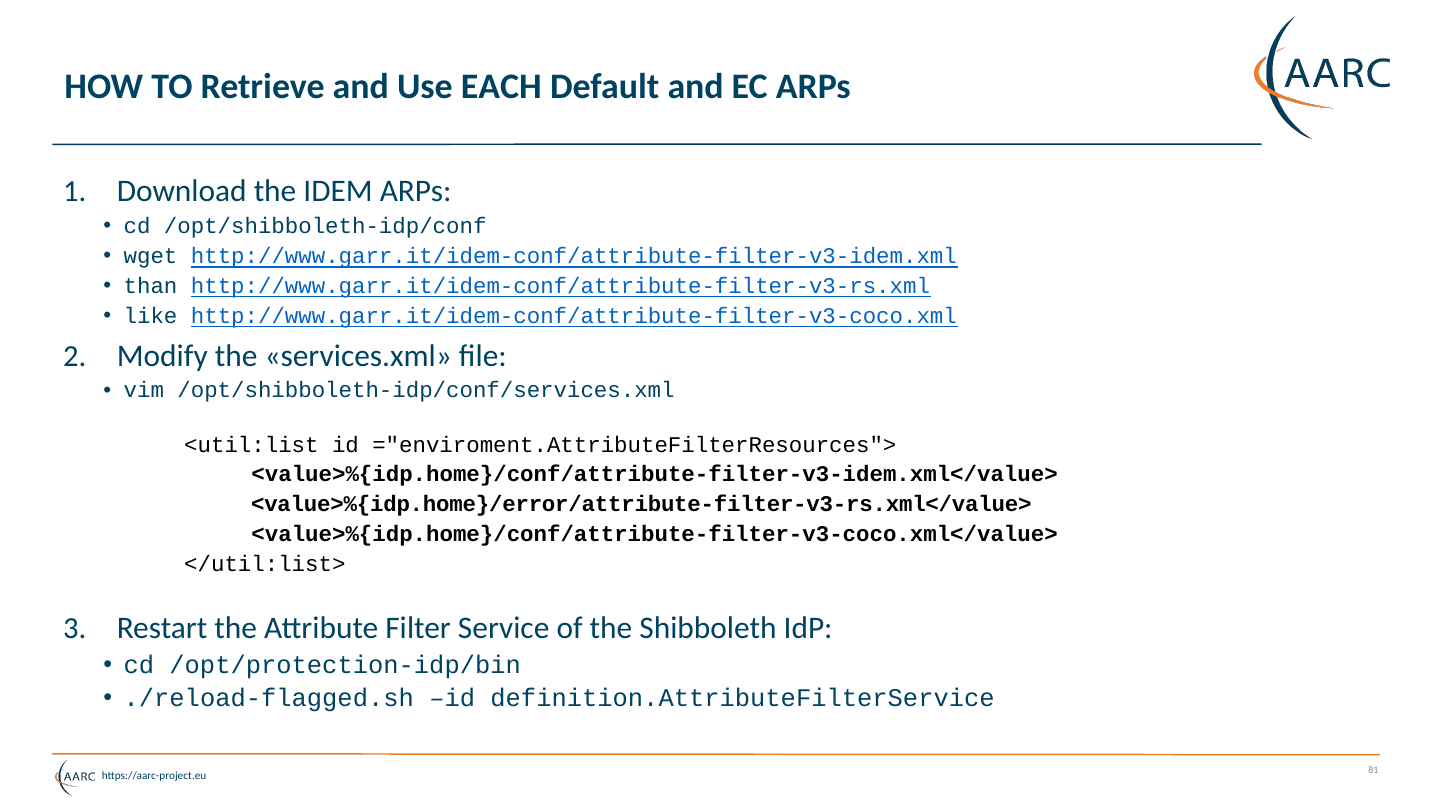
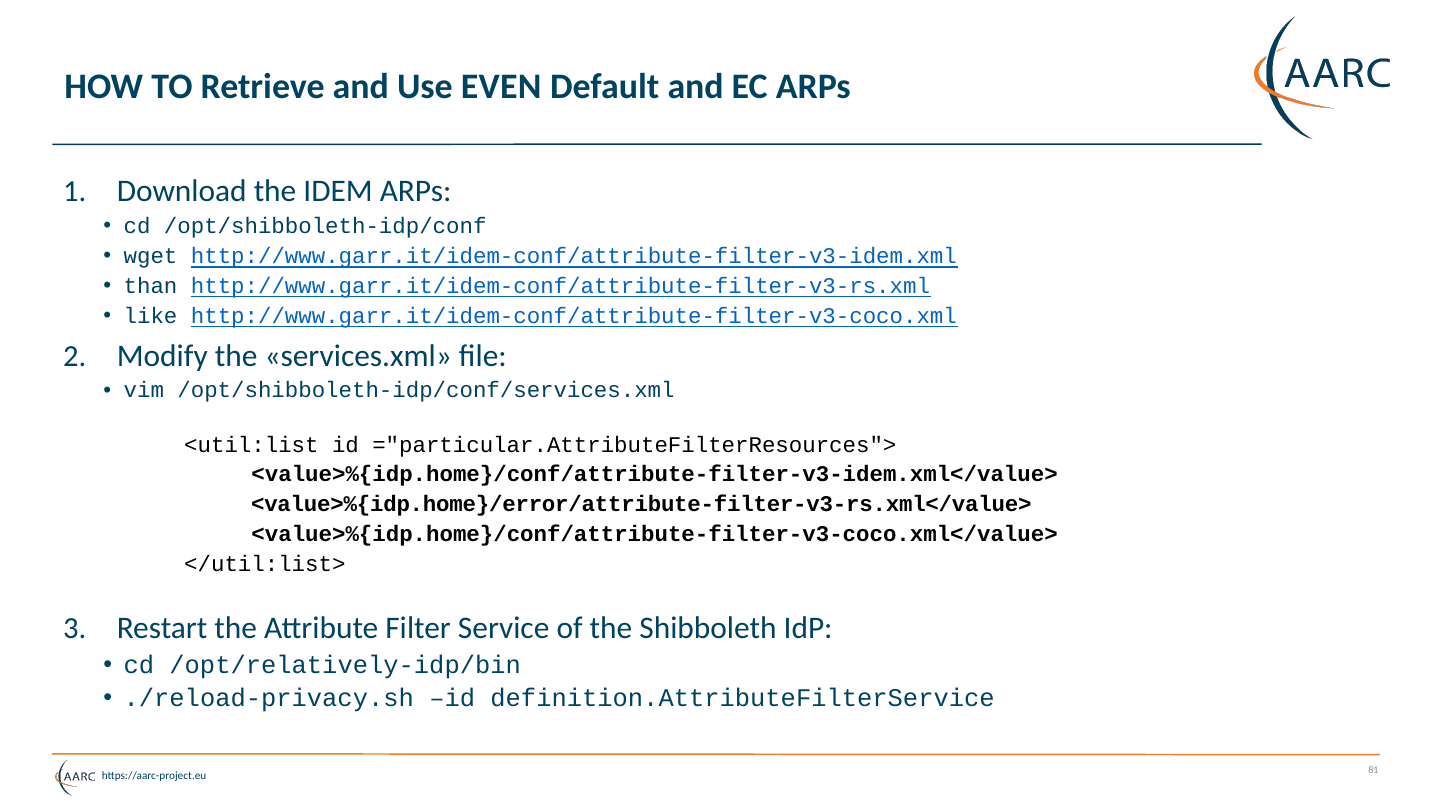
EACH: EACH -> EVEN
="enviroment.AttributeFilterResources">: ="enviroment.AttributeFilterResources"> -> ="particular.AttributeFilterResources">
/opt/protection-idp/bin: /opt/protection-idp/bin -> /opt/relatively-idp/bin
./reload-flagged.sh: ./reload-flagged.sh -> ./reload-privacy.sh
